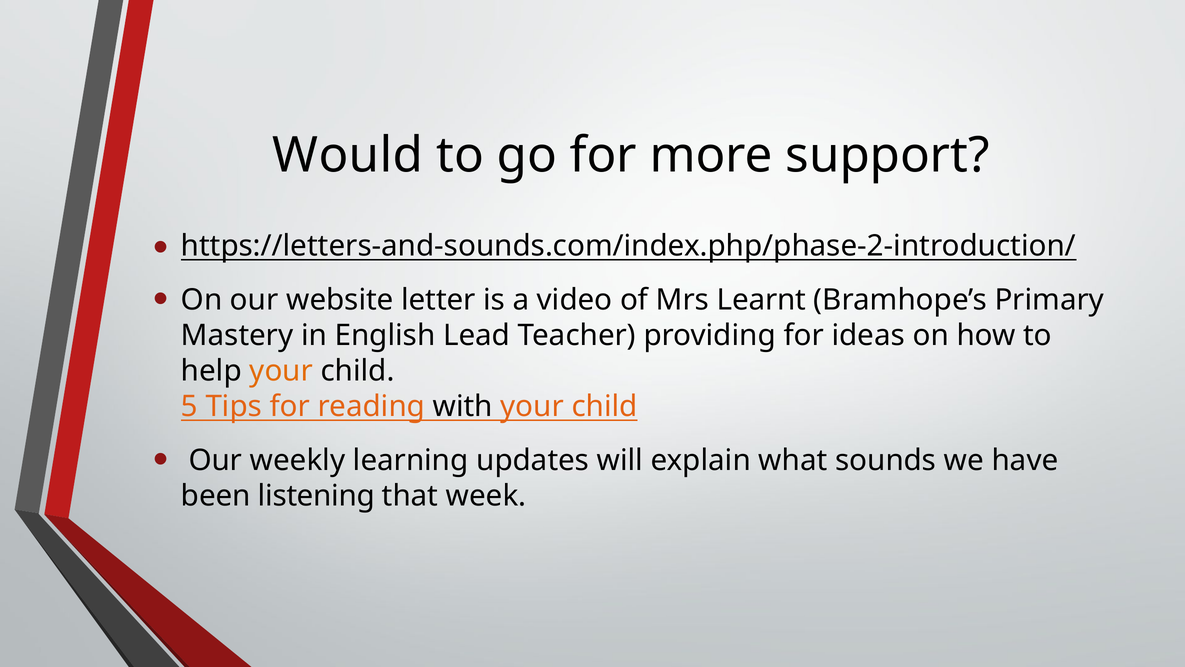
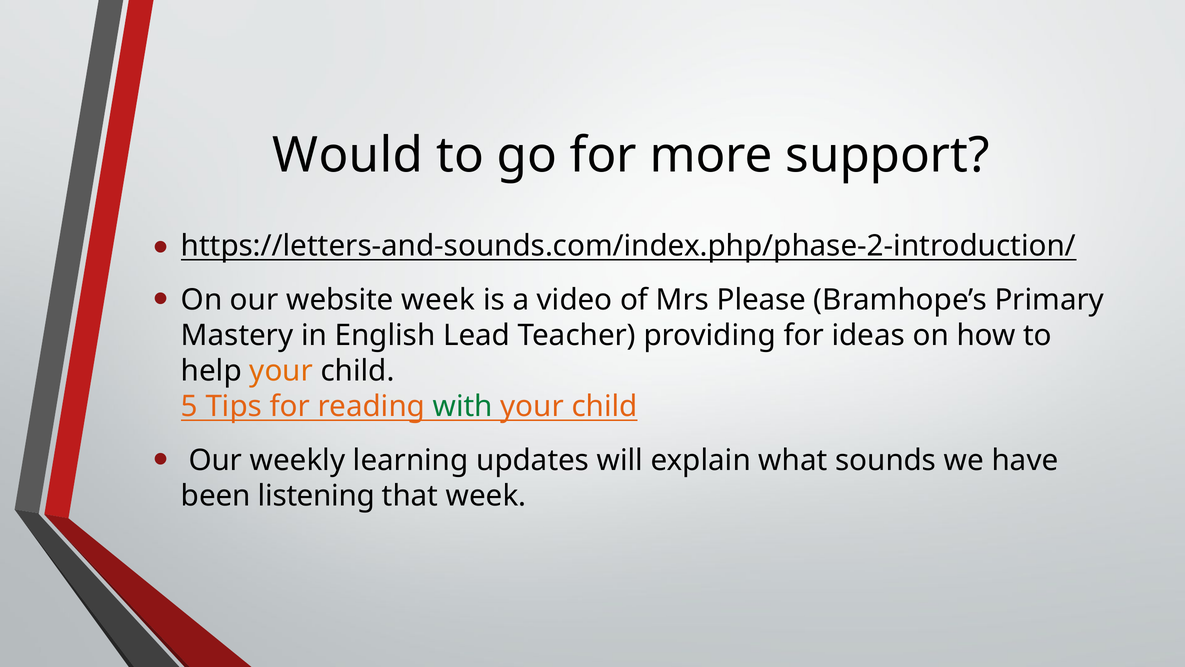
website letter: letter -> week
Learnt: Learnt -> Please
with colour: black -> green
